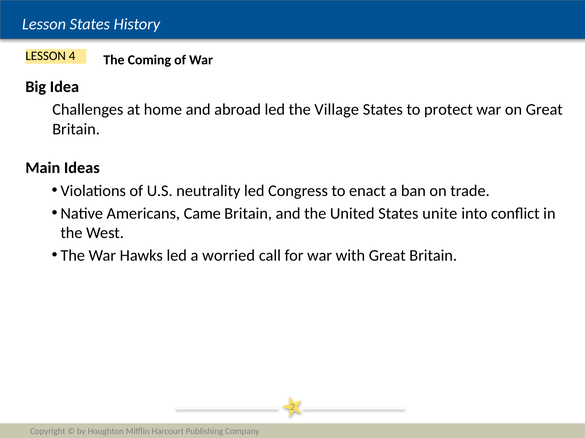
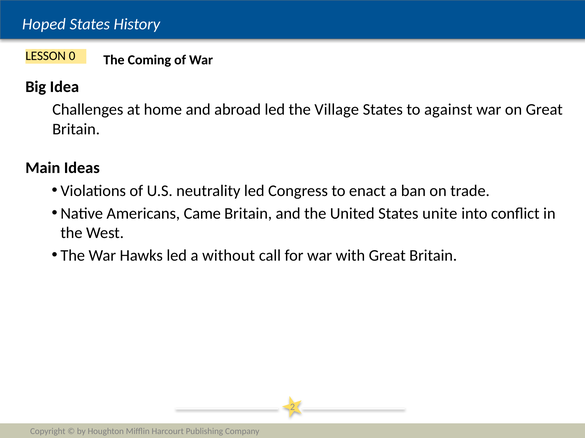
Lesson at (44, 24): Lesson -> Hoped
4: 4 -> 0
protect: protect -> against
worried: worried -> without
